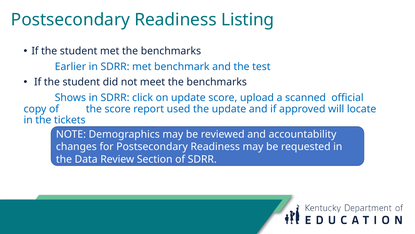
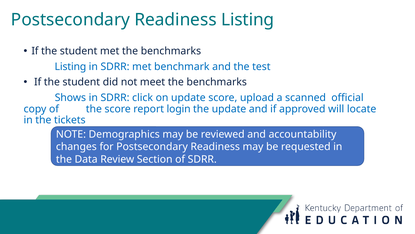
Earlier at (70, 66): Earlier -> Listing
used: used -> login
